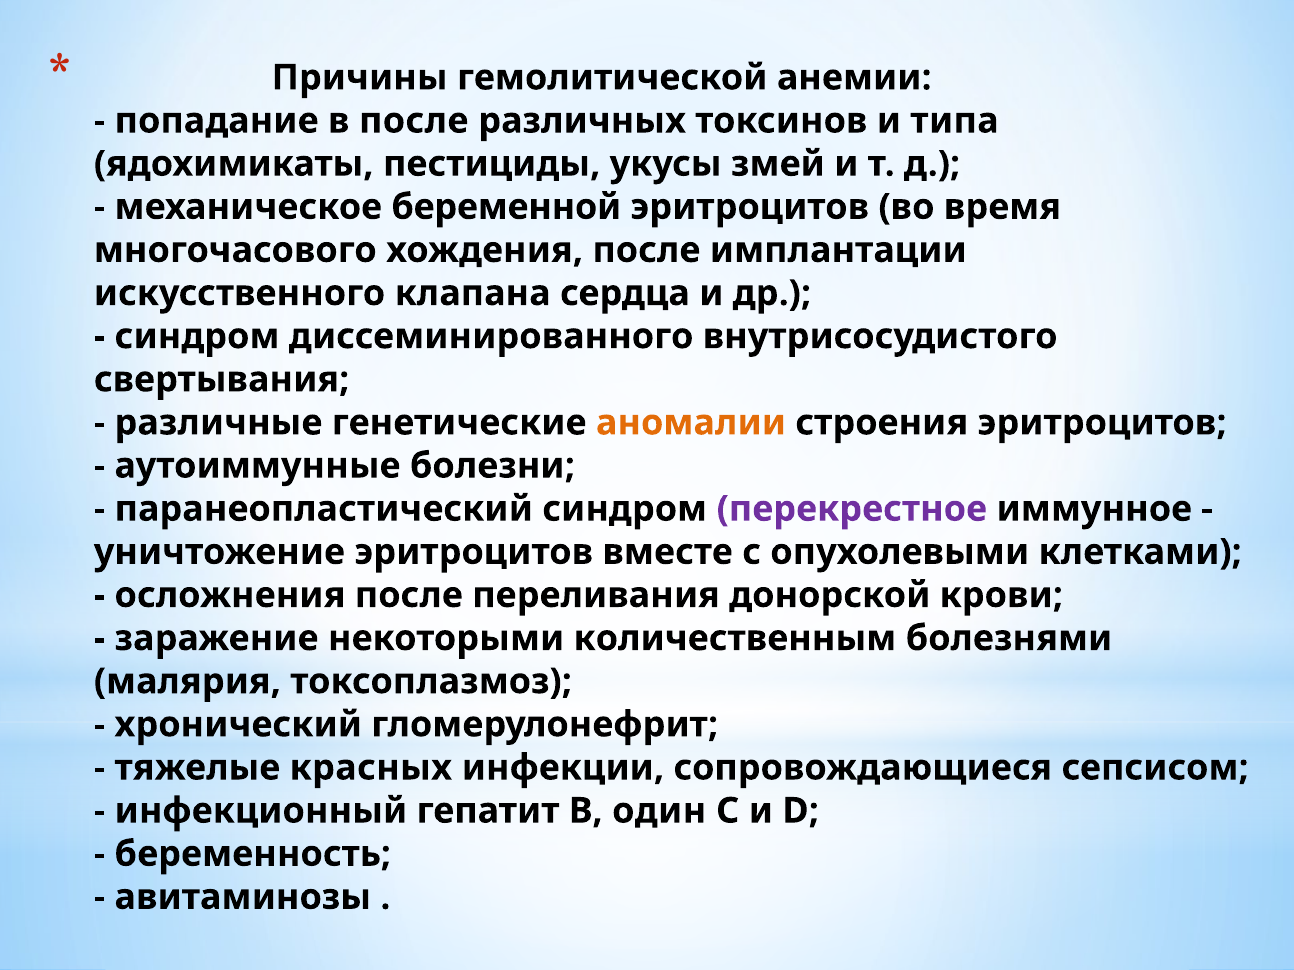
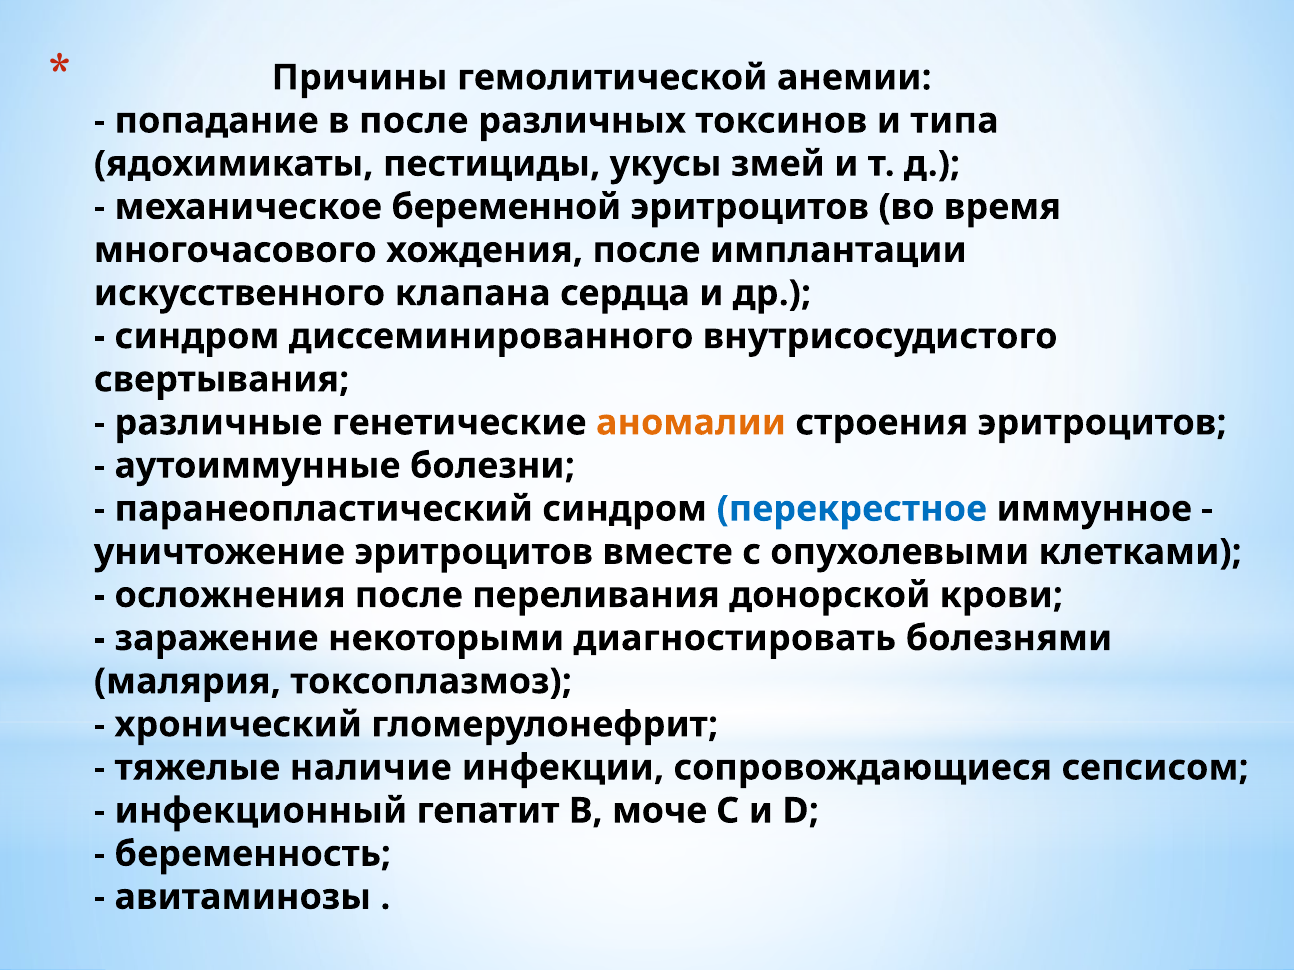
перекрестное colour: purple -> blue
количественным: количественным -> диагностировать
красных: красных -> наличие
один: один -> моче
